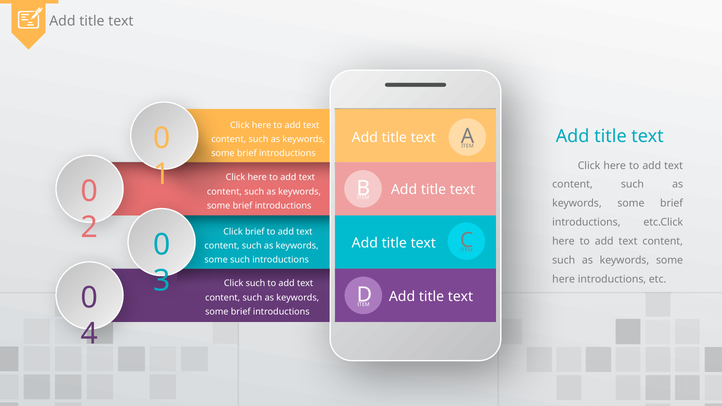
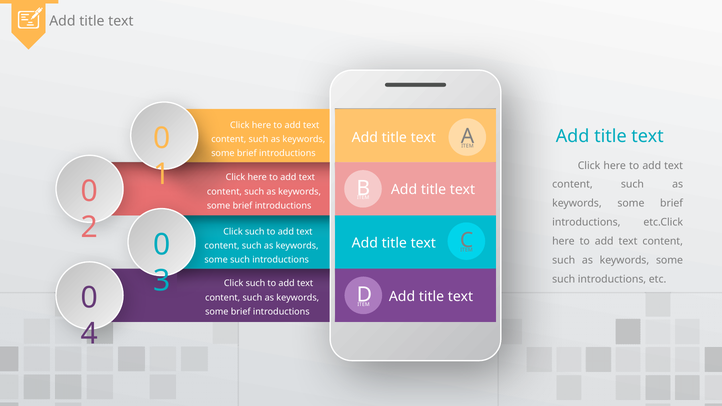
brief at (255, 232): brief -> such
here at (564, 279): here -> such
